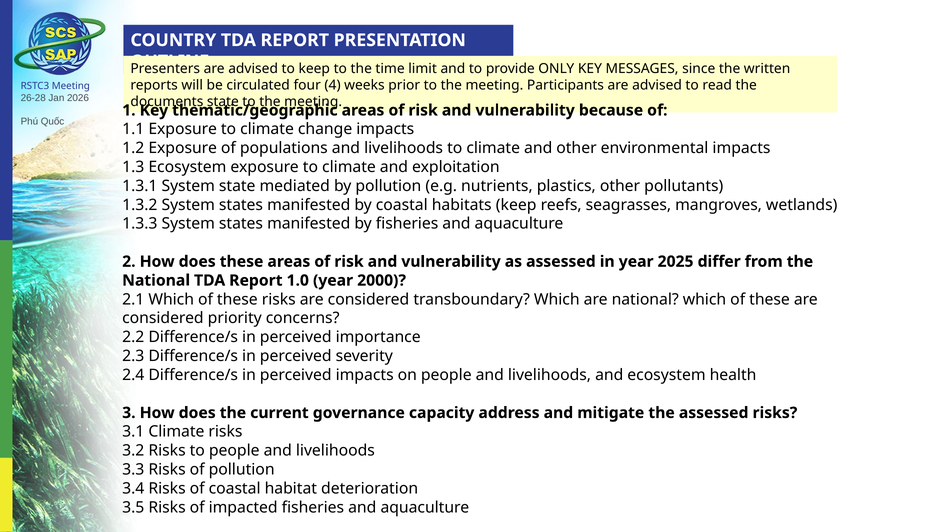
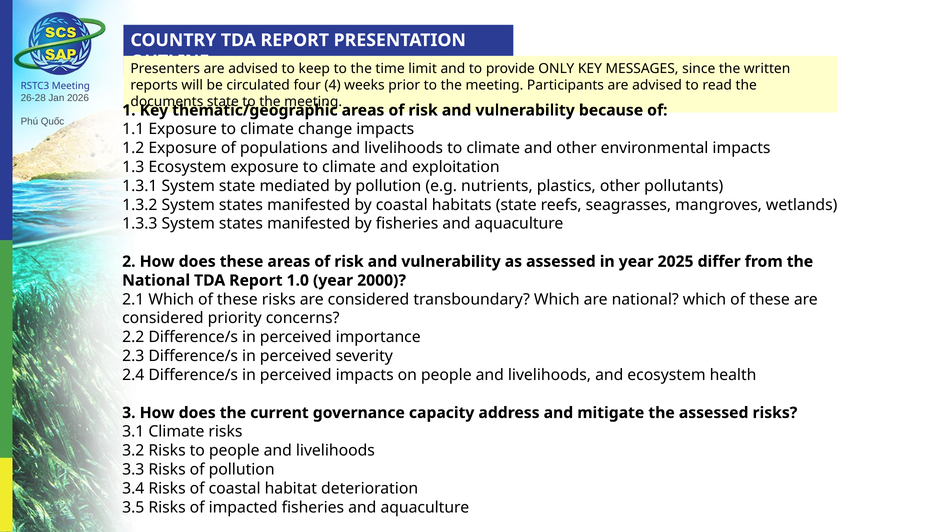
habitats keep: keep -> state
